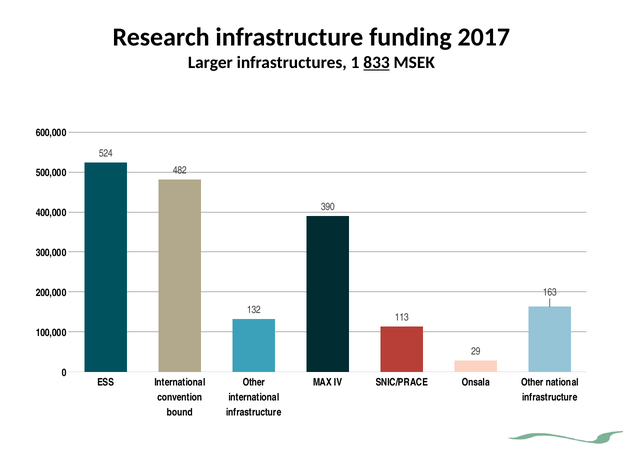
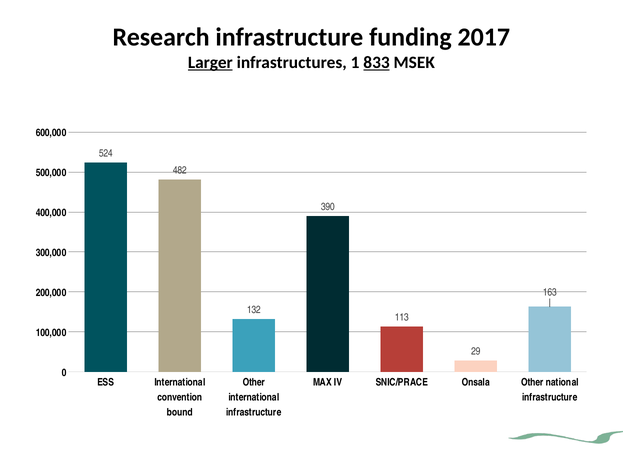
Larger underline: none -> present
